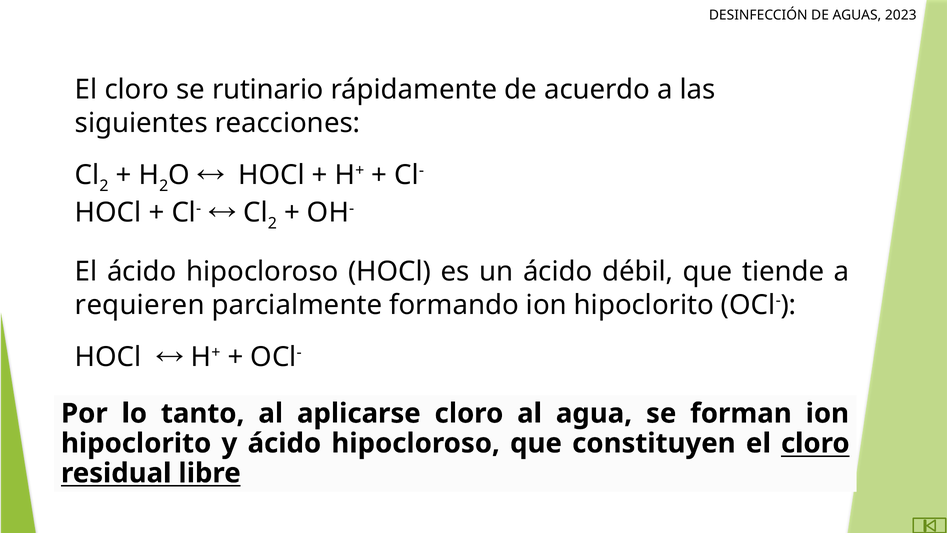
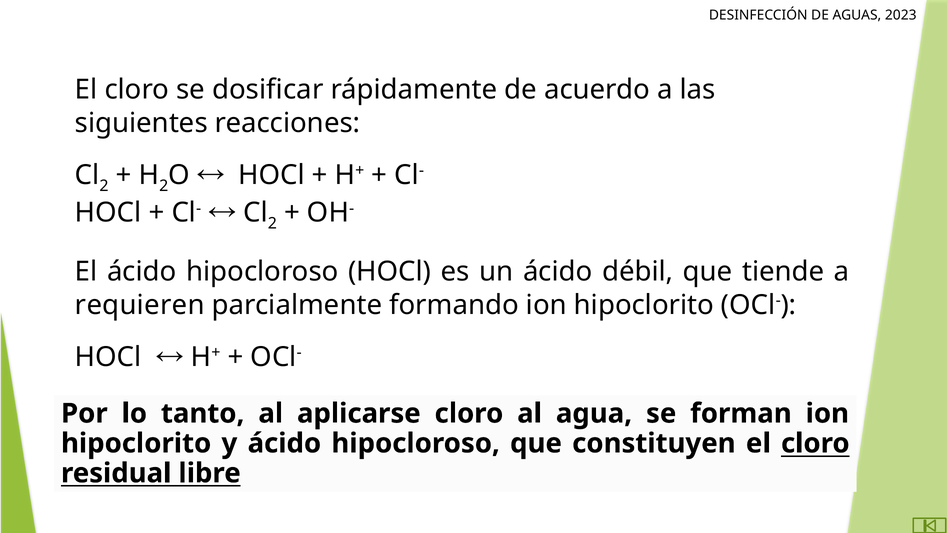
rutinario: rutinario -> dosificar
